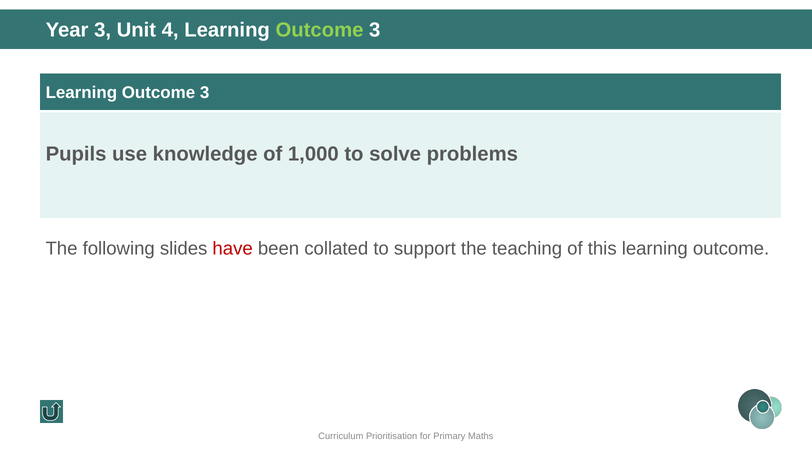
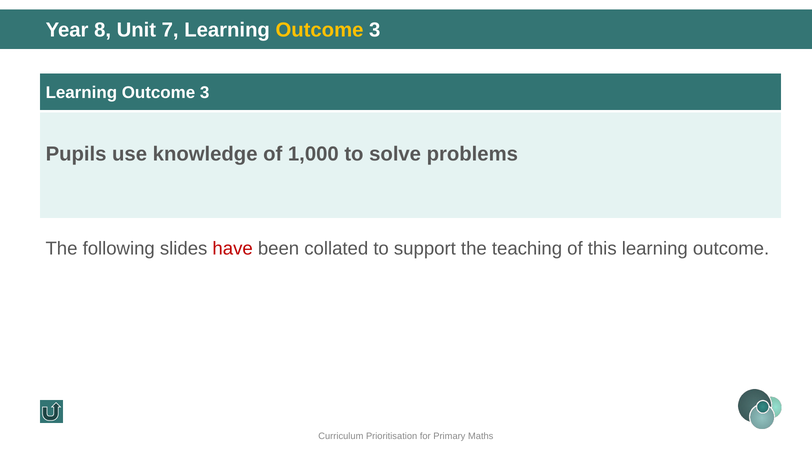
Year 3: 3 -> 8
4: 4 -> 7
Outcome at (320, 30) colour: light green -> yellow
